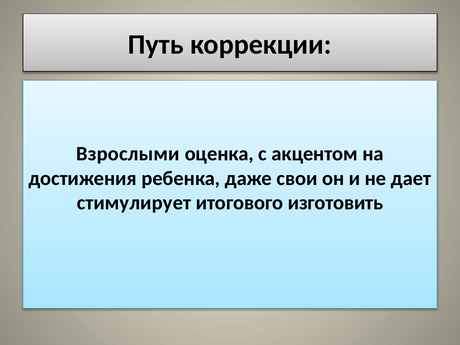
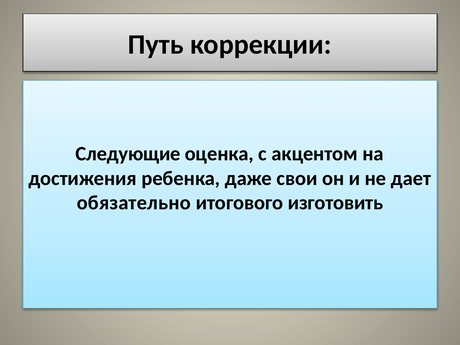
Взрослыми: Взрослыми -> Следующие
стимулирует: стимулирует -> обязательно
